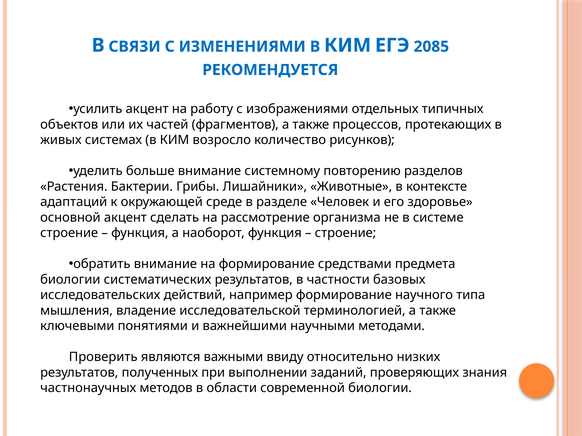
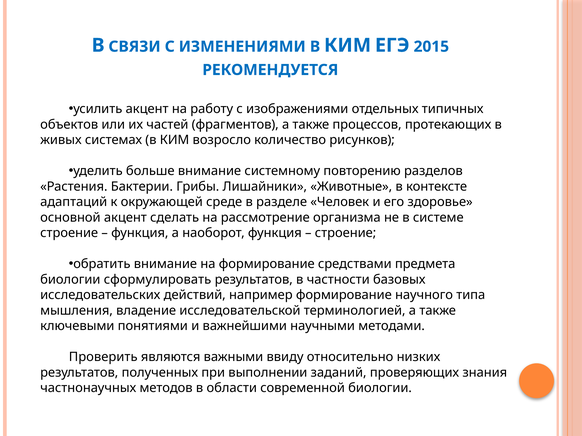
2085: 2085 -> 2015
систематических: систематических -> сформулировать
